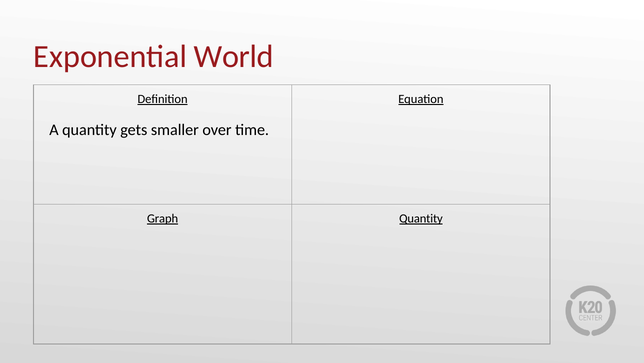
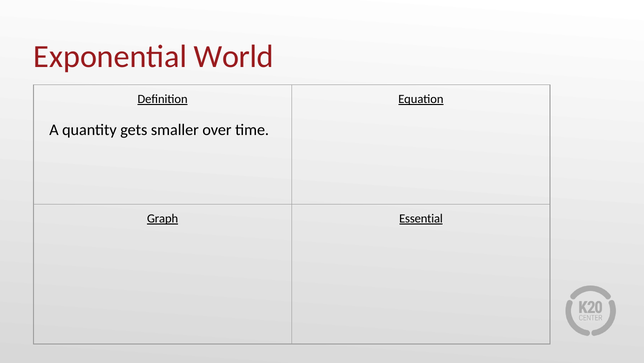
Graph Quantity: Quantity -> Essential
